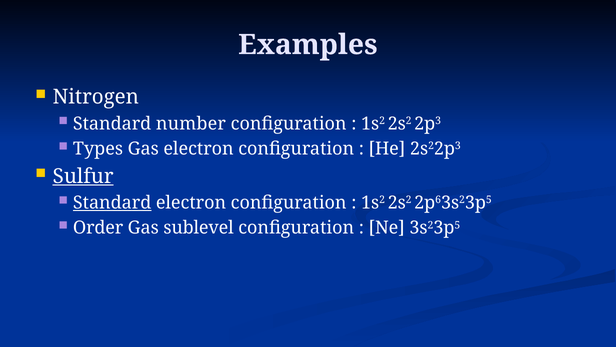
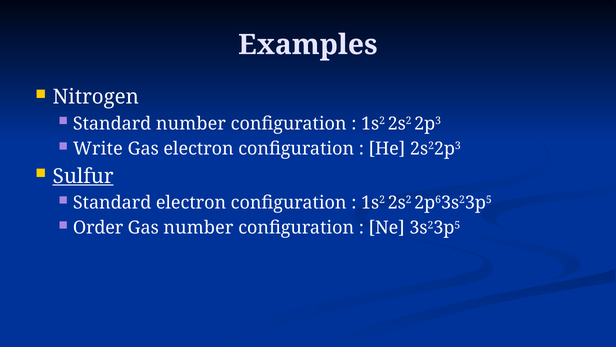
Types: Types -> Write
Standard at (112, 203) underline: present -> none
Gas sublevel: sublevel -> number
